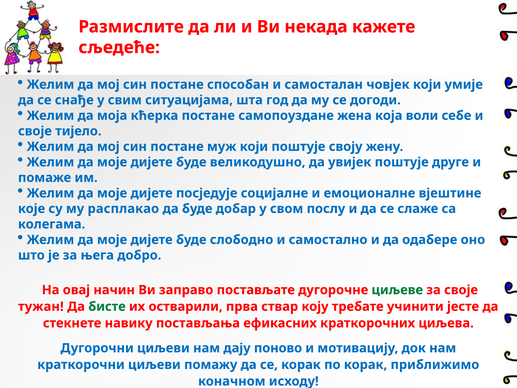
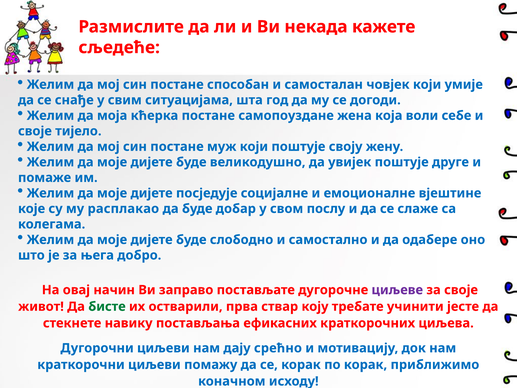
циљеве colour: green -> purple
тужан: тужан -> живот
поново: поново -> срећно
